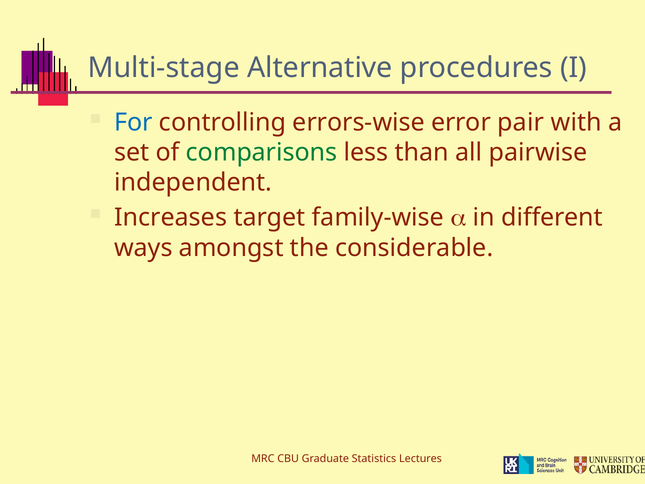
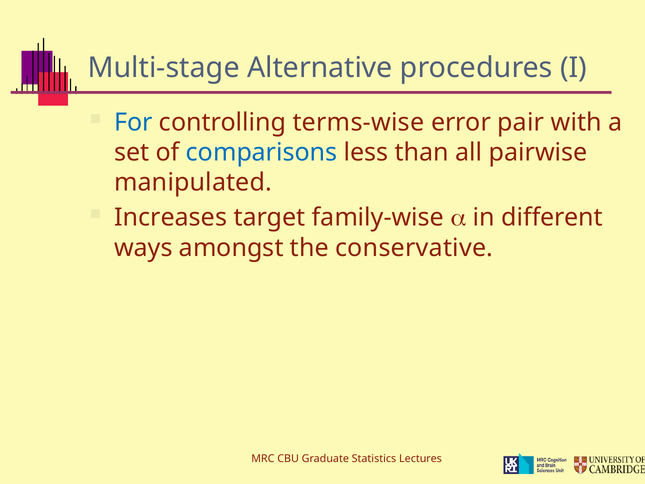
errors-wise: errors-wise -> terms-wise
comparisons colour: green -> blue
independent: independent -> manipulated
considerable: considerable -> conservative
